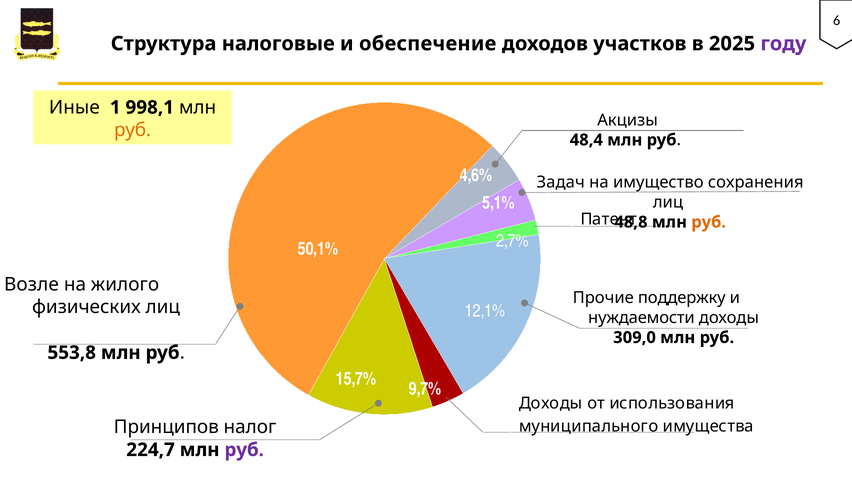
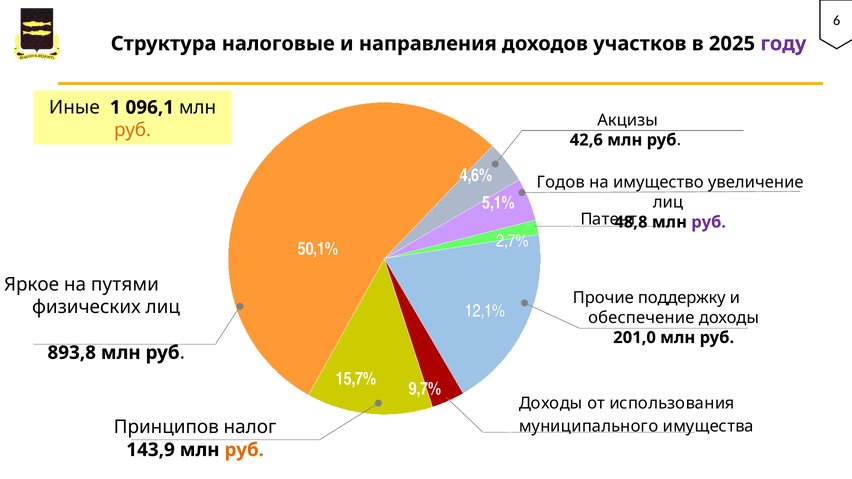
обеспечение: обеспечение -> направления
998,1: 998,1 -> 096,1
48,4: 48,4 -> 42,6
Задач: Задач -> Годов
сохранения: сохранения -> увеличение
руб at (709, 222) colour: orange -> purple
Возле: Возле -> Яркое
жилого: жилого -> путями
нуждаемости: нуждаемости -> обеспечение
309,0: 309,0 -> 201,0
553,8: 553,8 -> 893,8
224,7: 224,7 -> 143,9
руб at (244, 450) colour: purple -> orange
